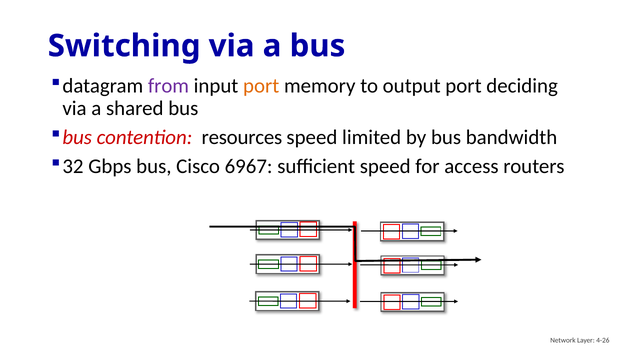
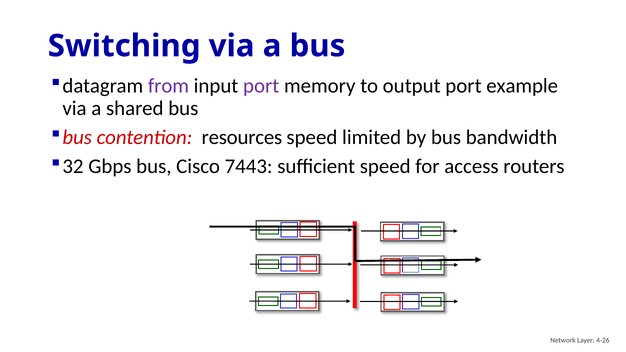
port at (261, 86) colour: orange -> purple
deciding: deciding -> example
6967: 6967 -> 7443
